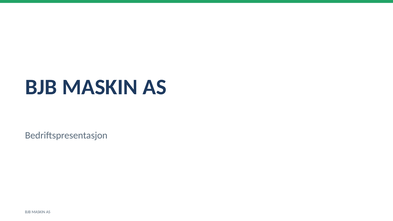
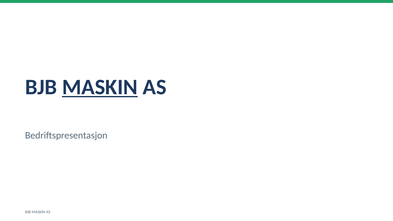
MASKIN at (100, 87) underline: none -> present
